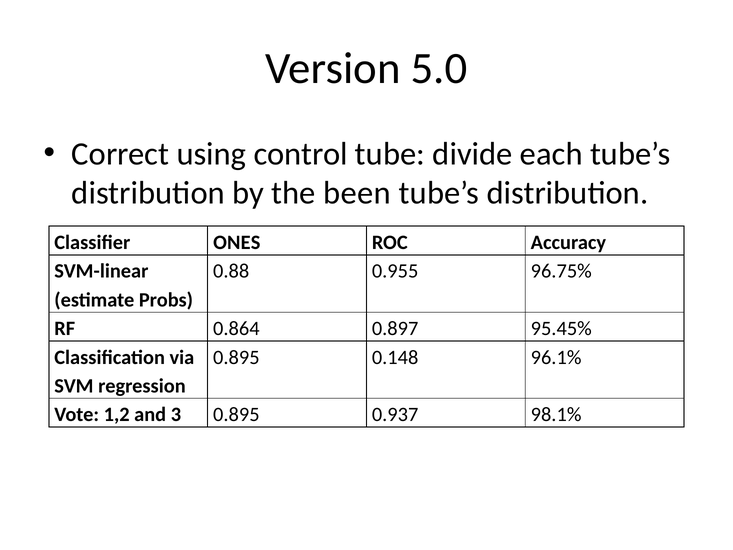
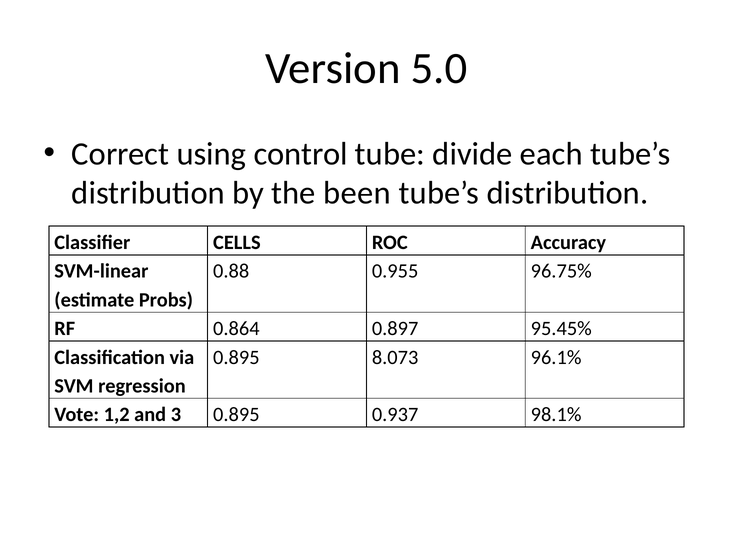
ONES: ONES -> CELLS
0.148: 0.148 -> 8.073
